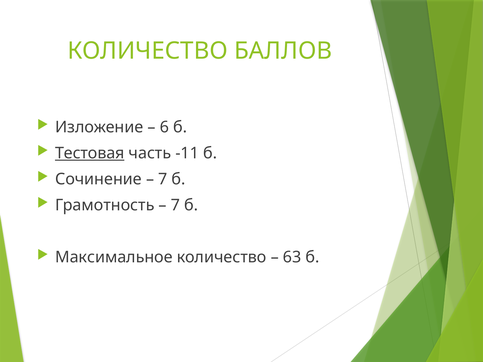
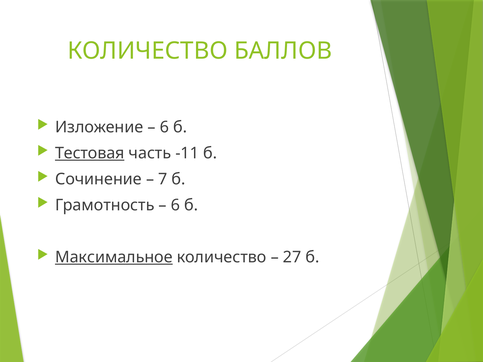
7 at (175, 205): 7 -> 6
Максимальное underline: none -> present
63: 63 -> 27
